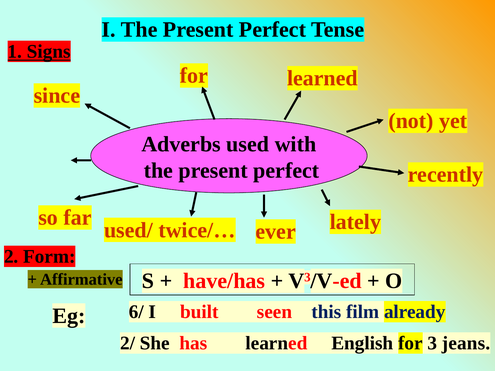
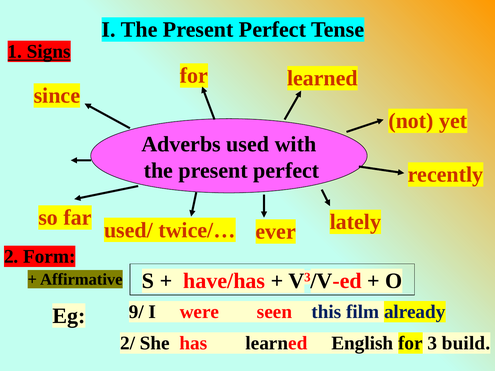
6/: 6/ -> 9/
built: built -> were
jeans: jeans -> build
